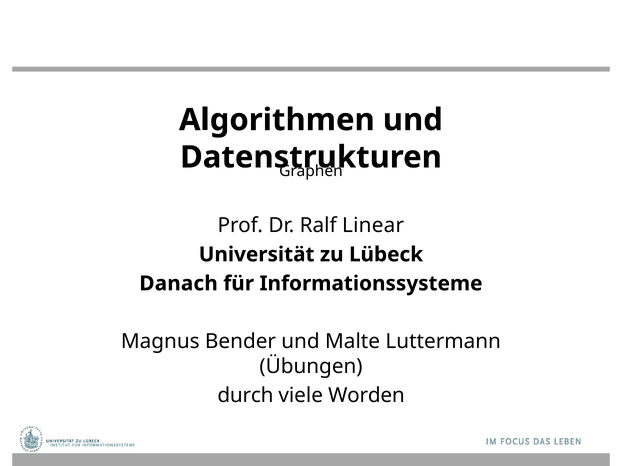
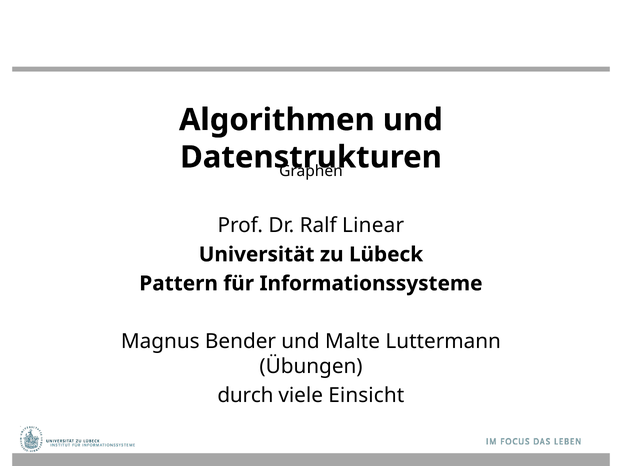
Danach: Danach -> Pattern
Worden: Worden -> Einsicht
